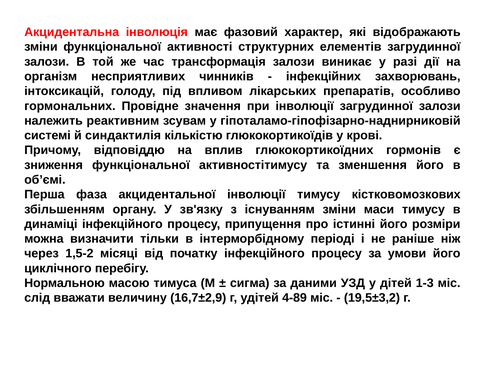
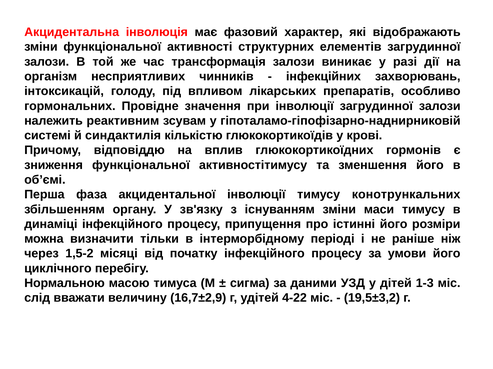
кістковомозкових: кістковомозкових -> конотрункальних
4-89: 4-89 -> 4-22
